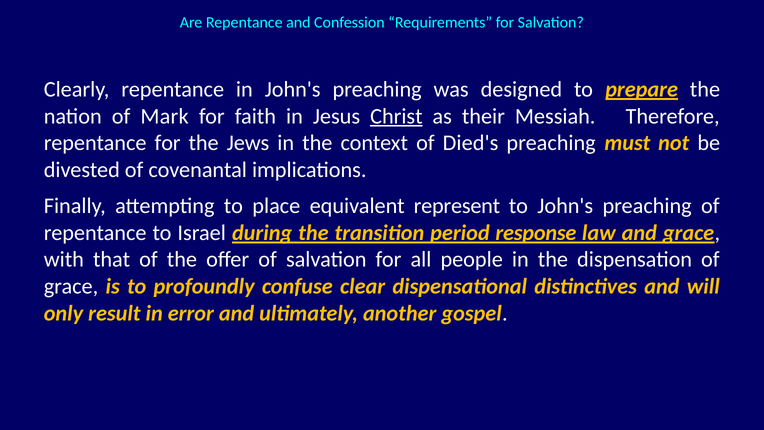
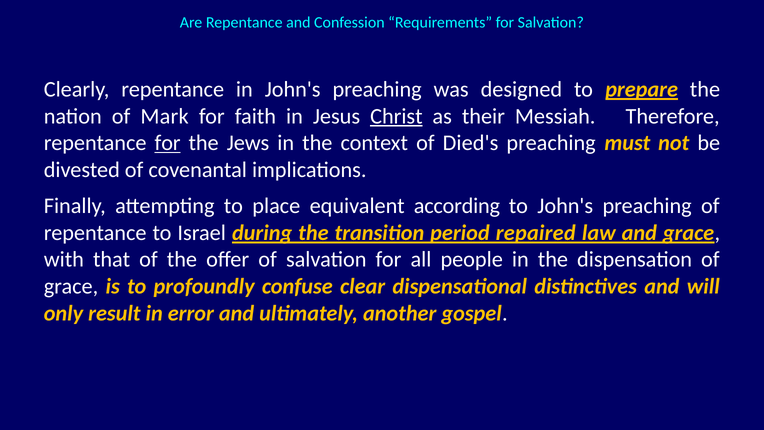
for at (168, 143) underline: none -> present
represent: represent -> according
response: response -> repaired
